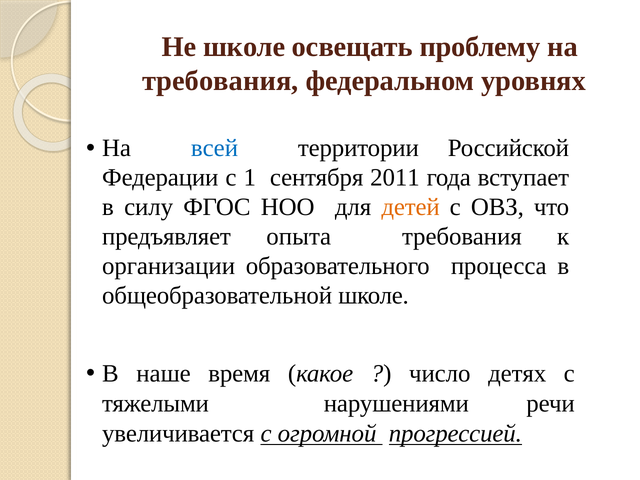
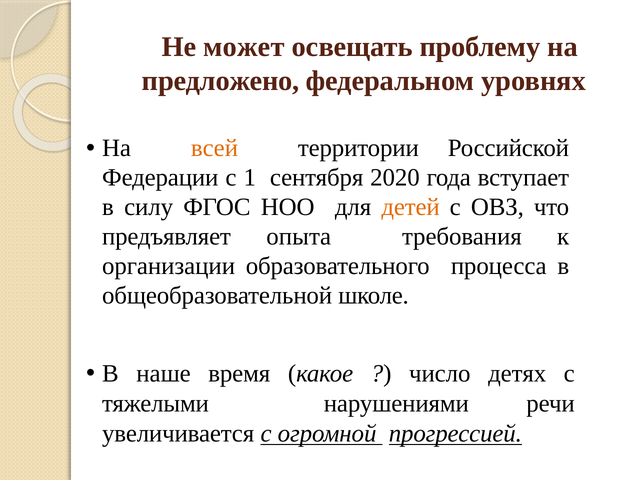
Не школе: школе -> может
требования at (220, 81): требования -> предложено
всей colour: blue -> orange
2011: 2011 -> 2020
